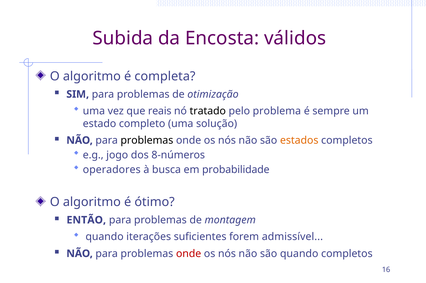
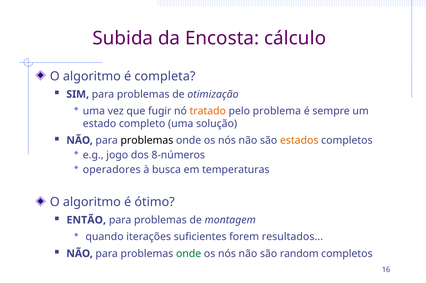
válidos: válidos -> cálculo
reais: reais -> fugir
tratado colour: black -> orange
probabilidade: probabilidade -> temperaturas
admissível: admissível -> resultados
onde at (189, 253) colour: red -> green
são quando: quando -> random
